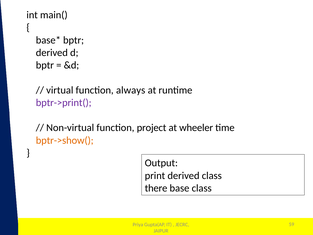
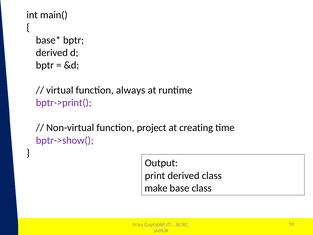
wheeler: wheeler -> creating
bptr->show( colour: orange -> purple
there: there -> make
